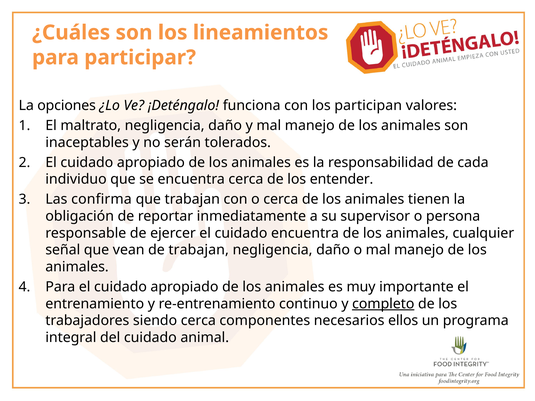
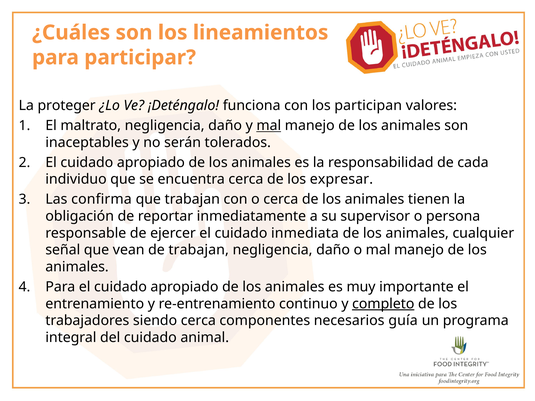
opciones: opciones -> proteger
mal at (269, 126) underline: none -> present
entender: entender -> expresar
cuidado encuentra: encuentra -> inmediata
ellos: ellos -> guía
